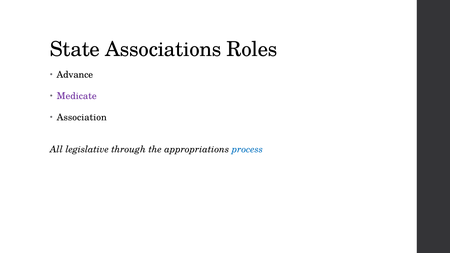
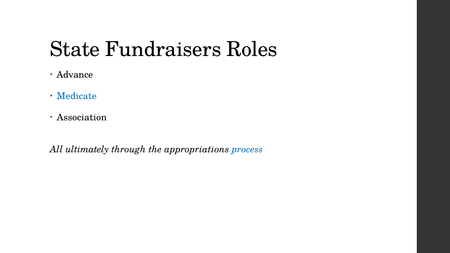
Associations: Associations -> Fundraisers
Medicate colour: purple -> blue
legislative: legislative -> ultimately
